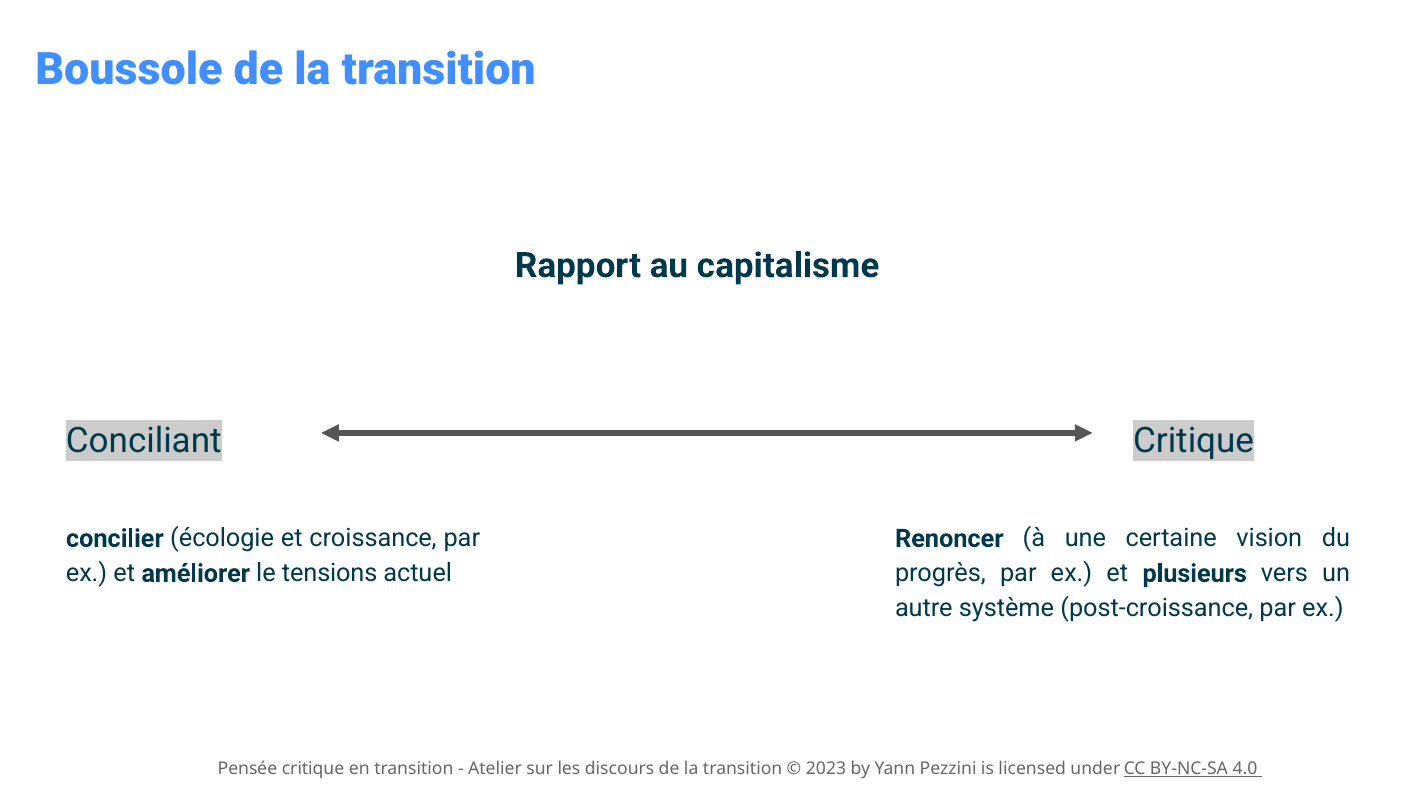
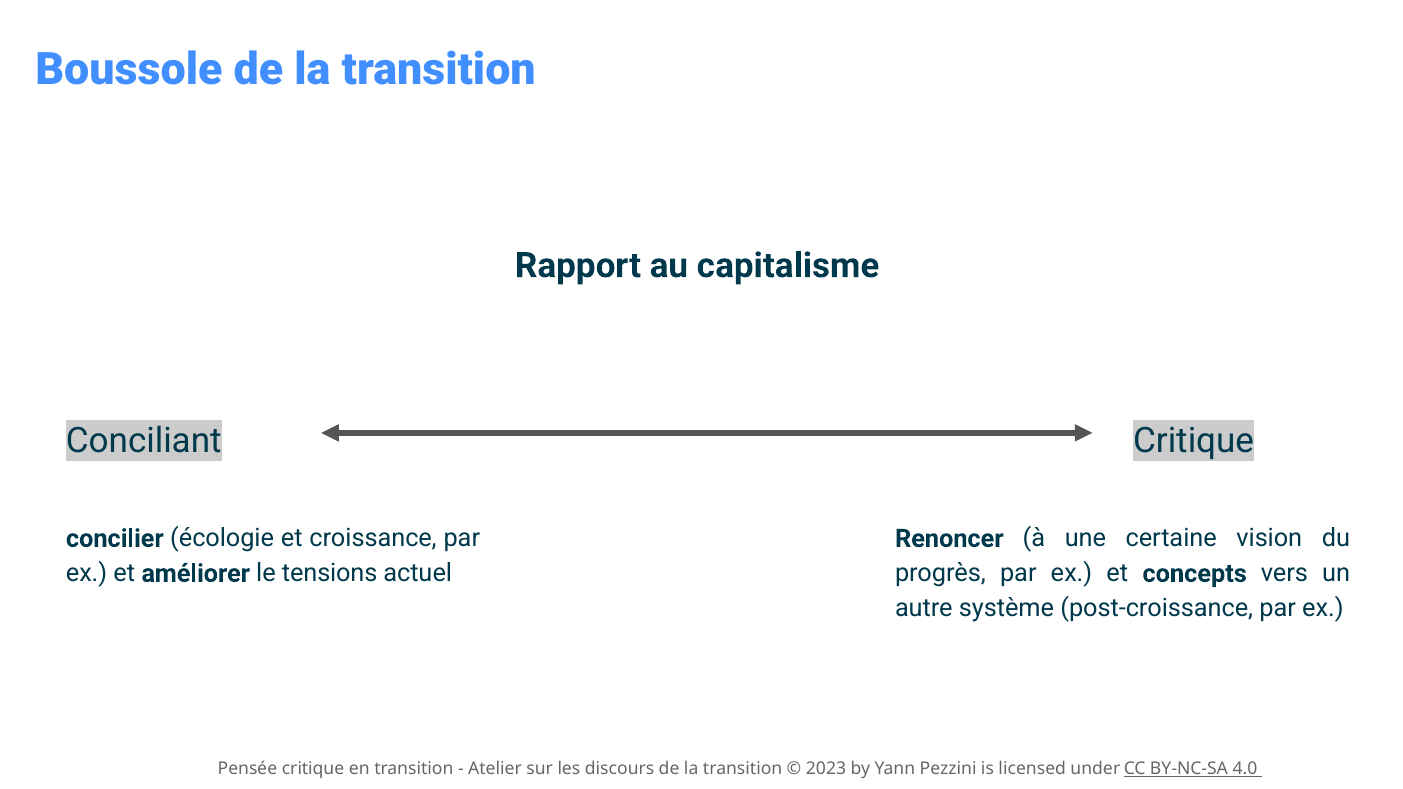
plusieurs: plusieurs -> concepts
